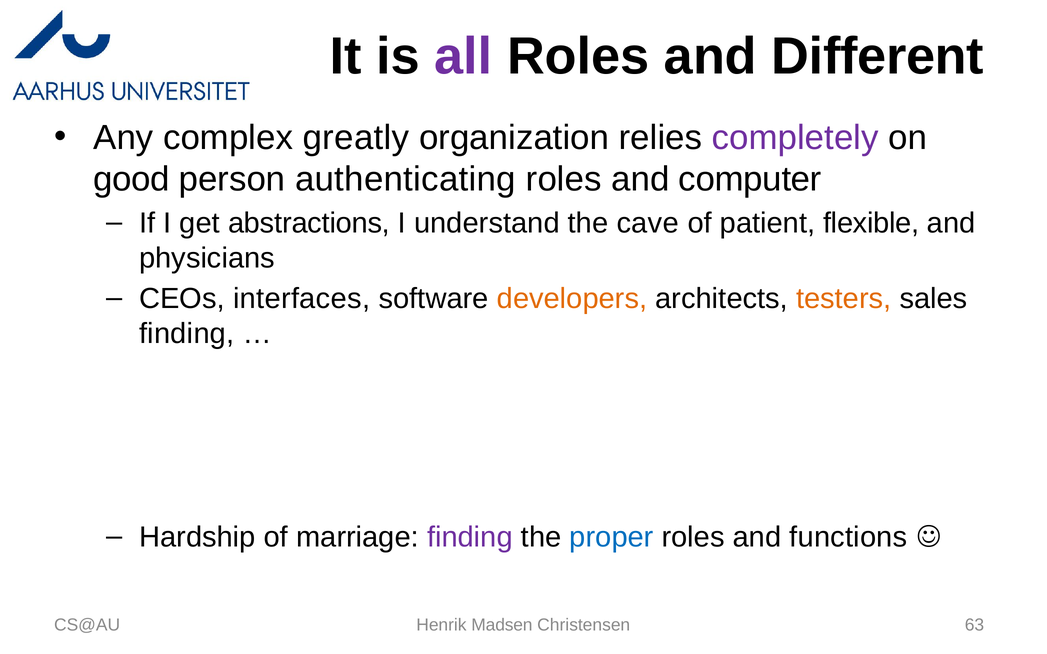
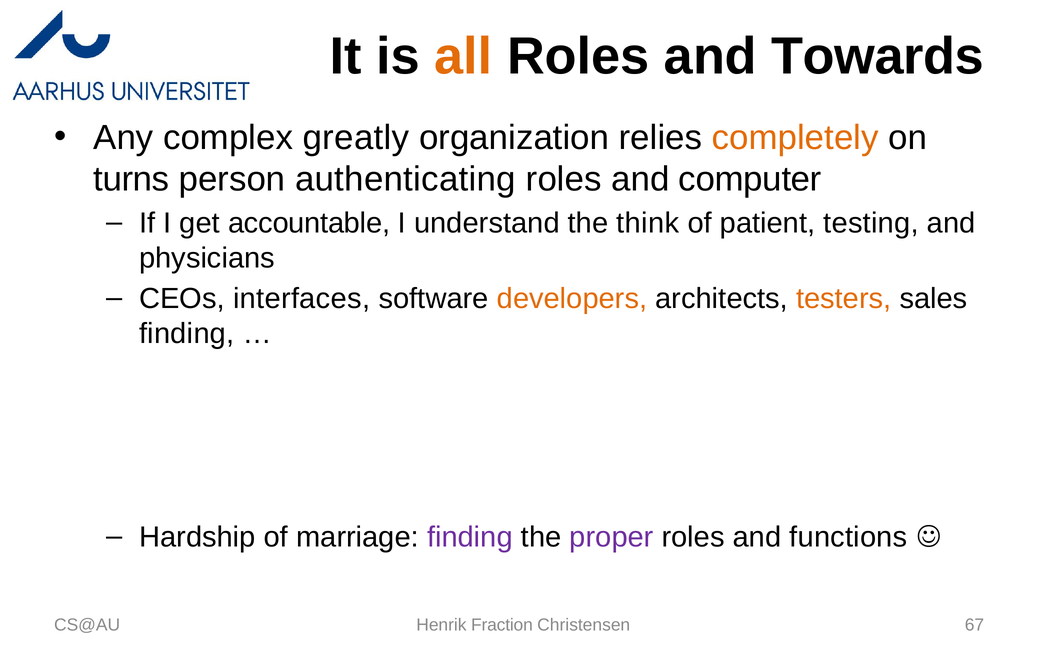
all colour: purple -> orange
Different: Different -> Towards
completely colour: purple -> orange
good: good -> turns
abstractions: abstractions -> accountable
cave: cave -> think
flexible: flexible -> testing
proper colour: blue -> purple
Madsen: Madsen -> Fraction
63: 63 -> 67
